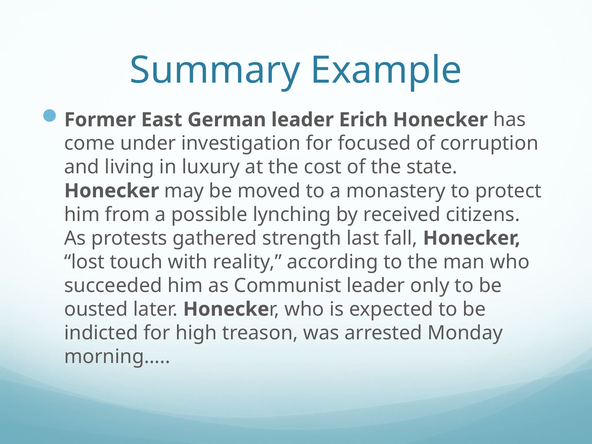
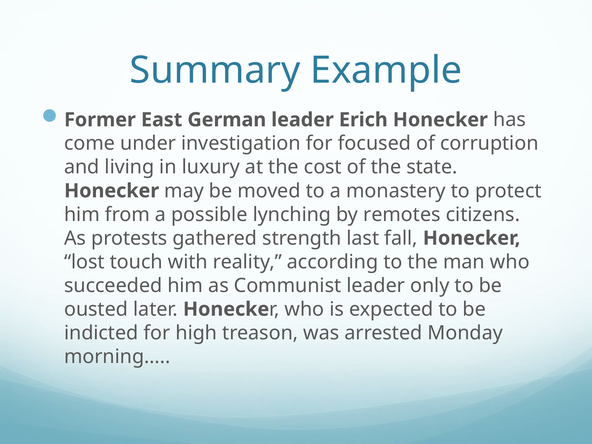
received: received -> remotes
